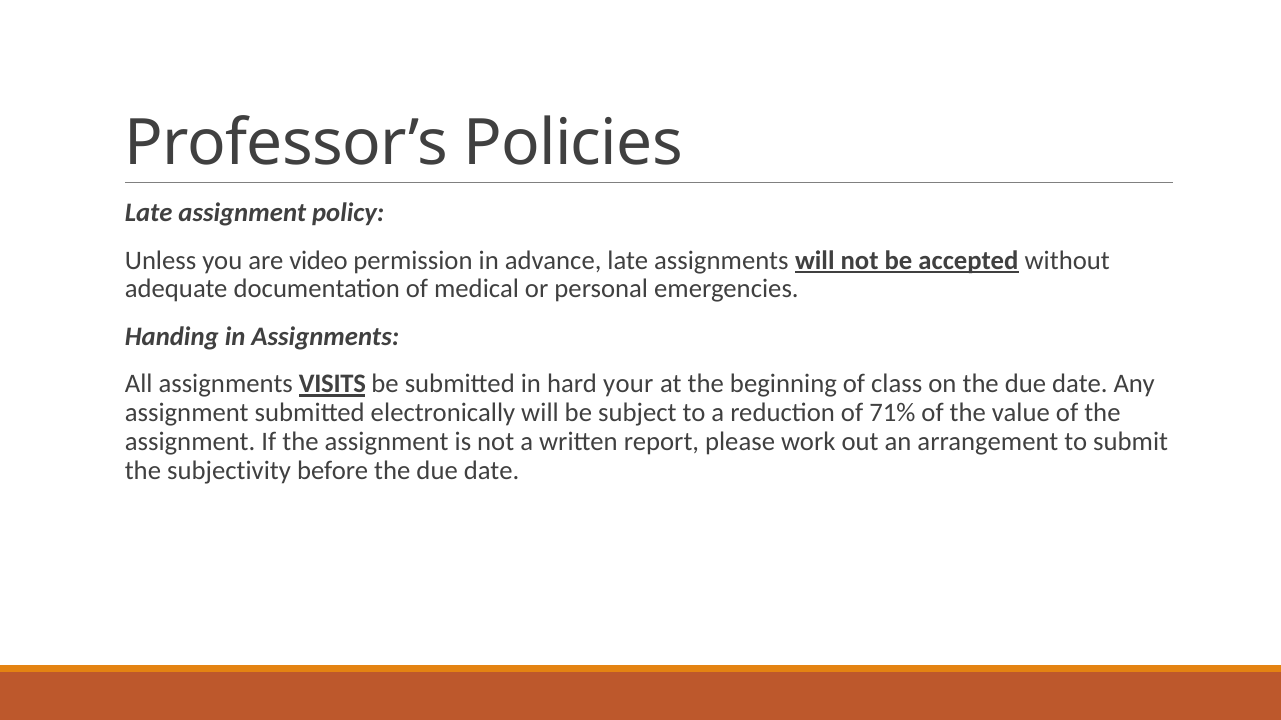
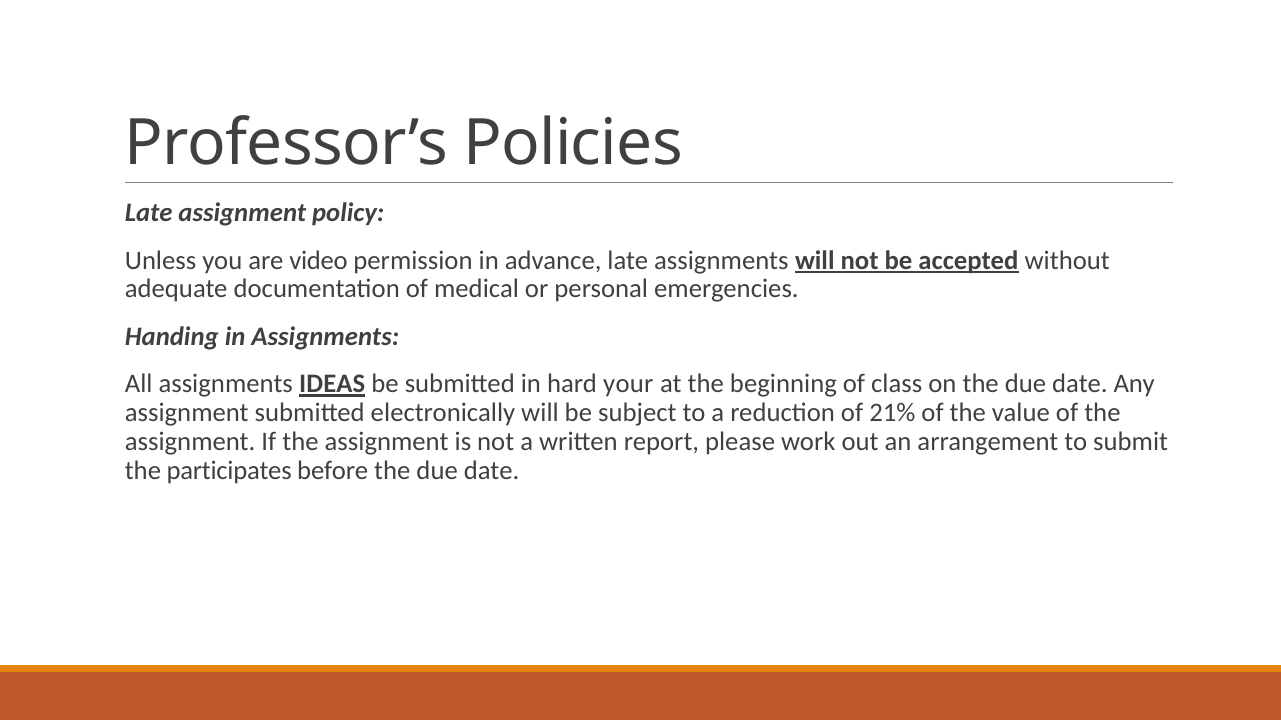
VISITS: VISITS -> IDEAS
71%: 71% -> 21%
subjectivity: subjectivity -> participates
